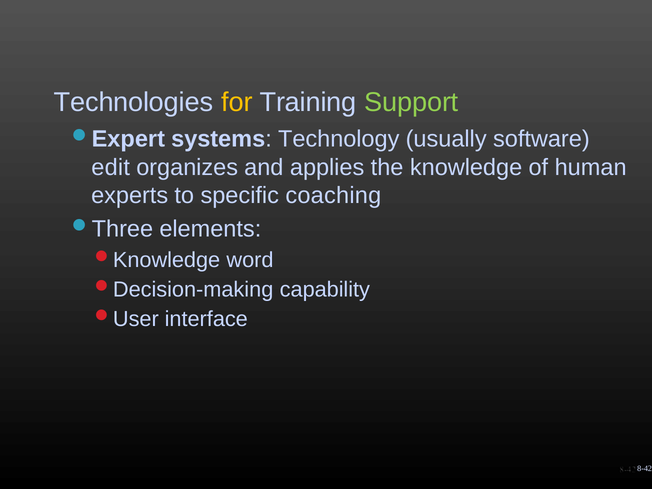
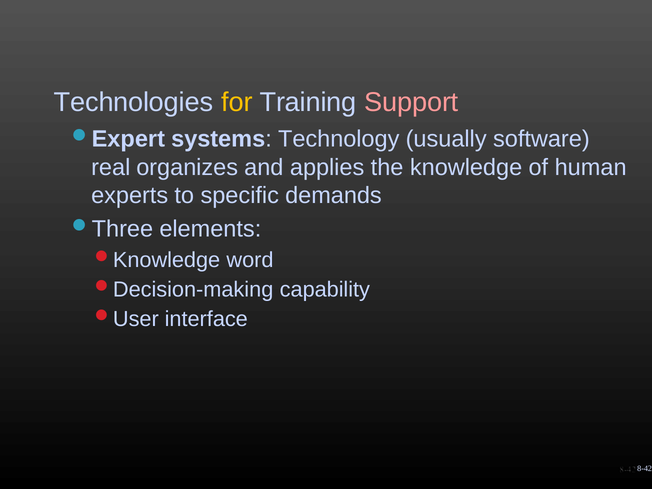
Support colour: light green -> pink
edit: edit -> real
coaching: coaching -> demands
